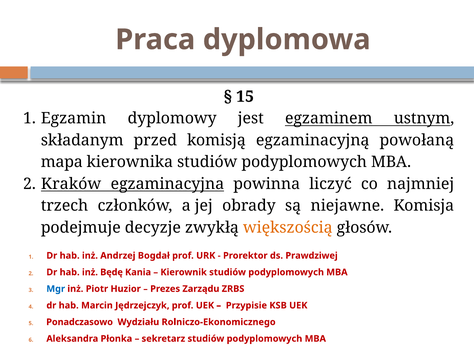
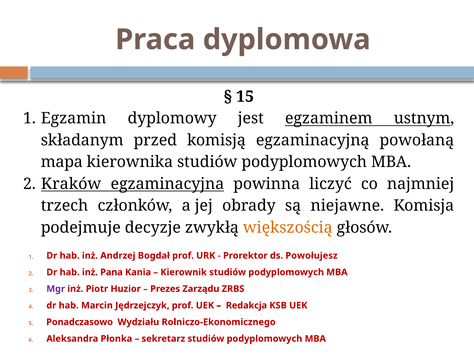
Prawdziwej: Prawdziwej -> Powołujesz
Będę: Będę -> Pana
Mgr colour: blue -> purple
Przypisie: Przypisie -> Redakcja
